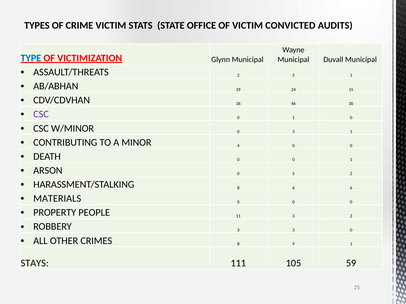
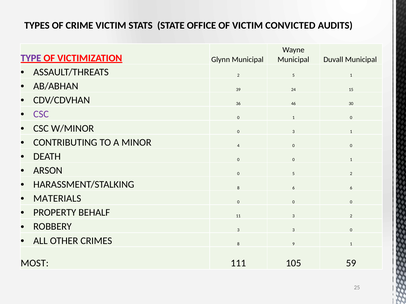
TYPE colour: blue -> purple
PEOPLE: PEOPLE -> BEHALF
STAYS: STAYS -> MOST
